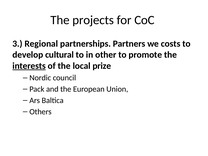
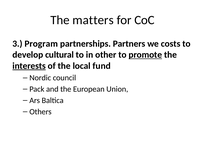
projects: projects -> matters
Regional: Regional -> Program
promote underline: none -> present
prize: prize -> fund
